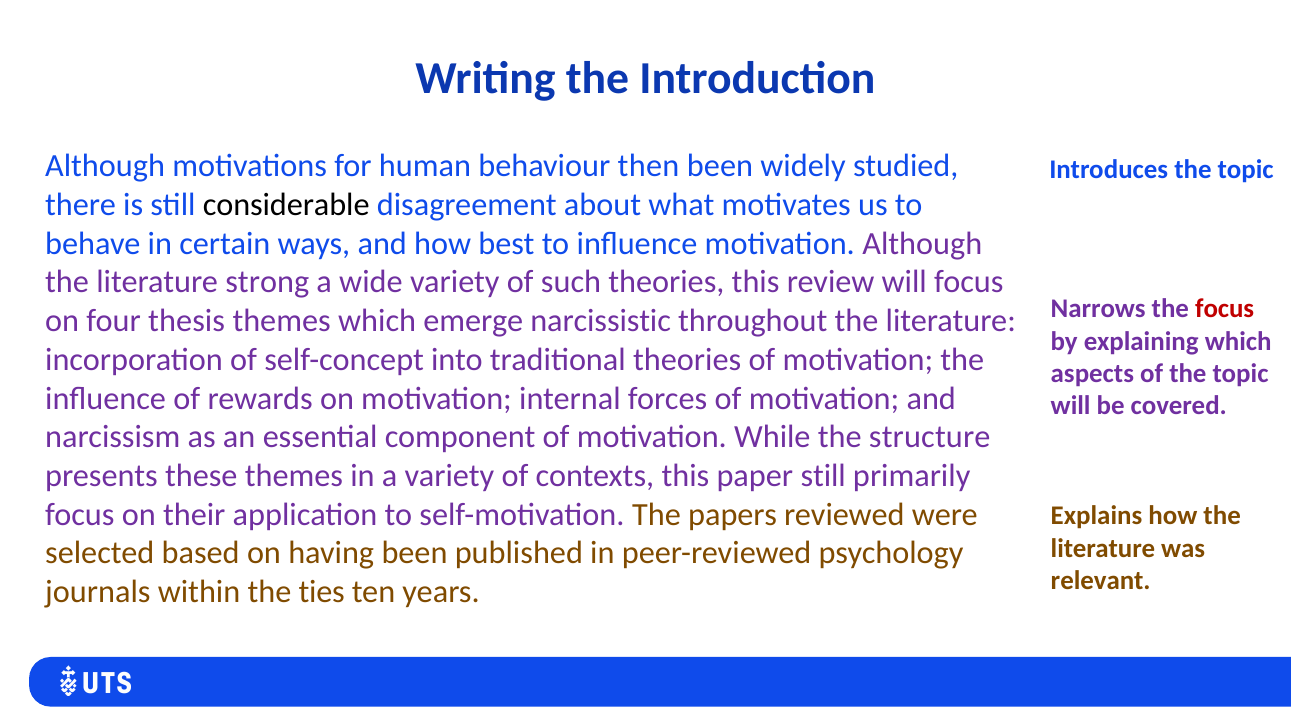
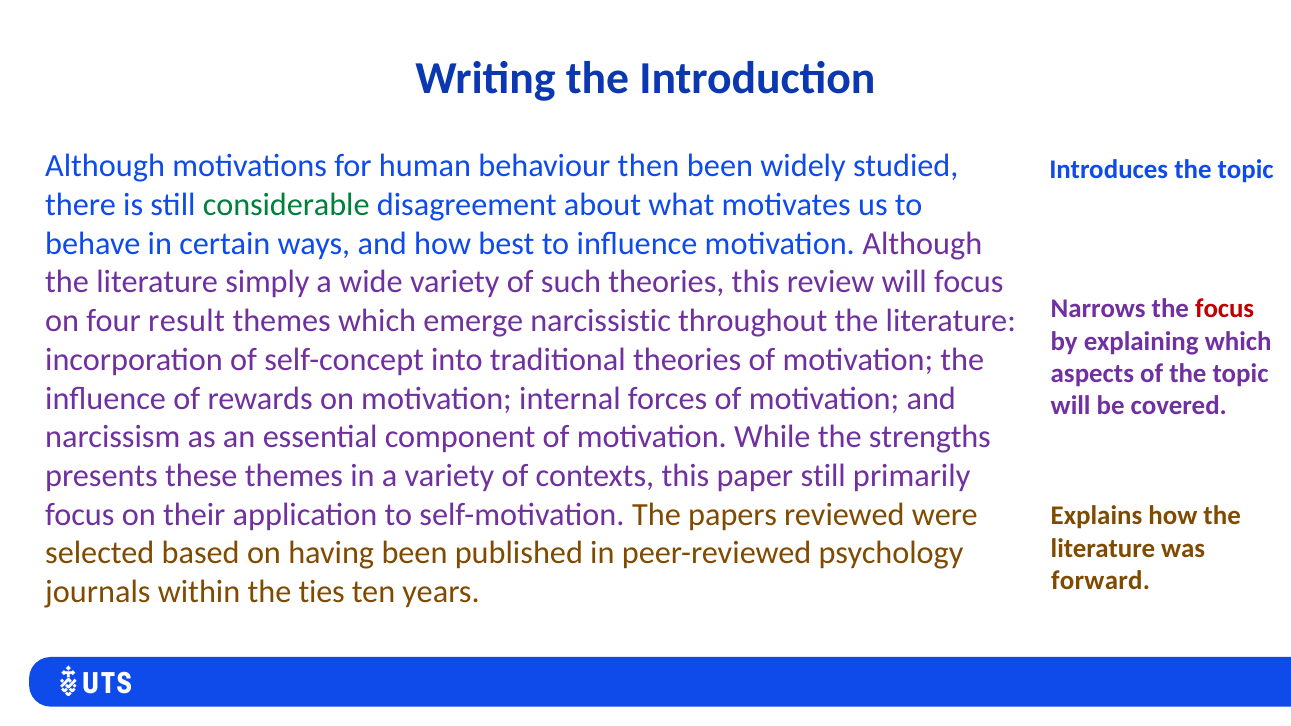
considerable colour: black -> green
strong: strong -> simply
thesis: thesis -> result
structure: structure -> strengths
relevant: relevant -> forward
